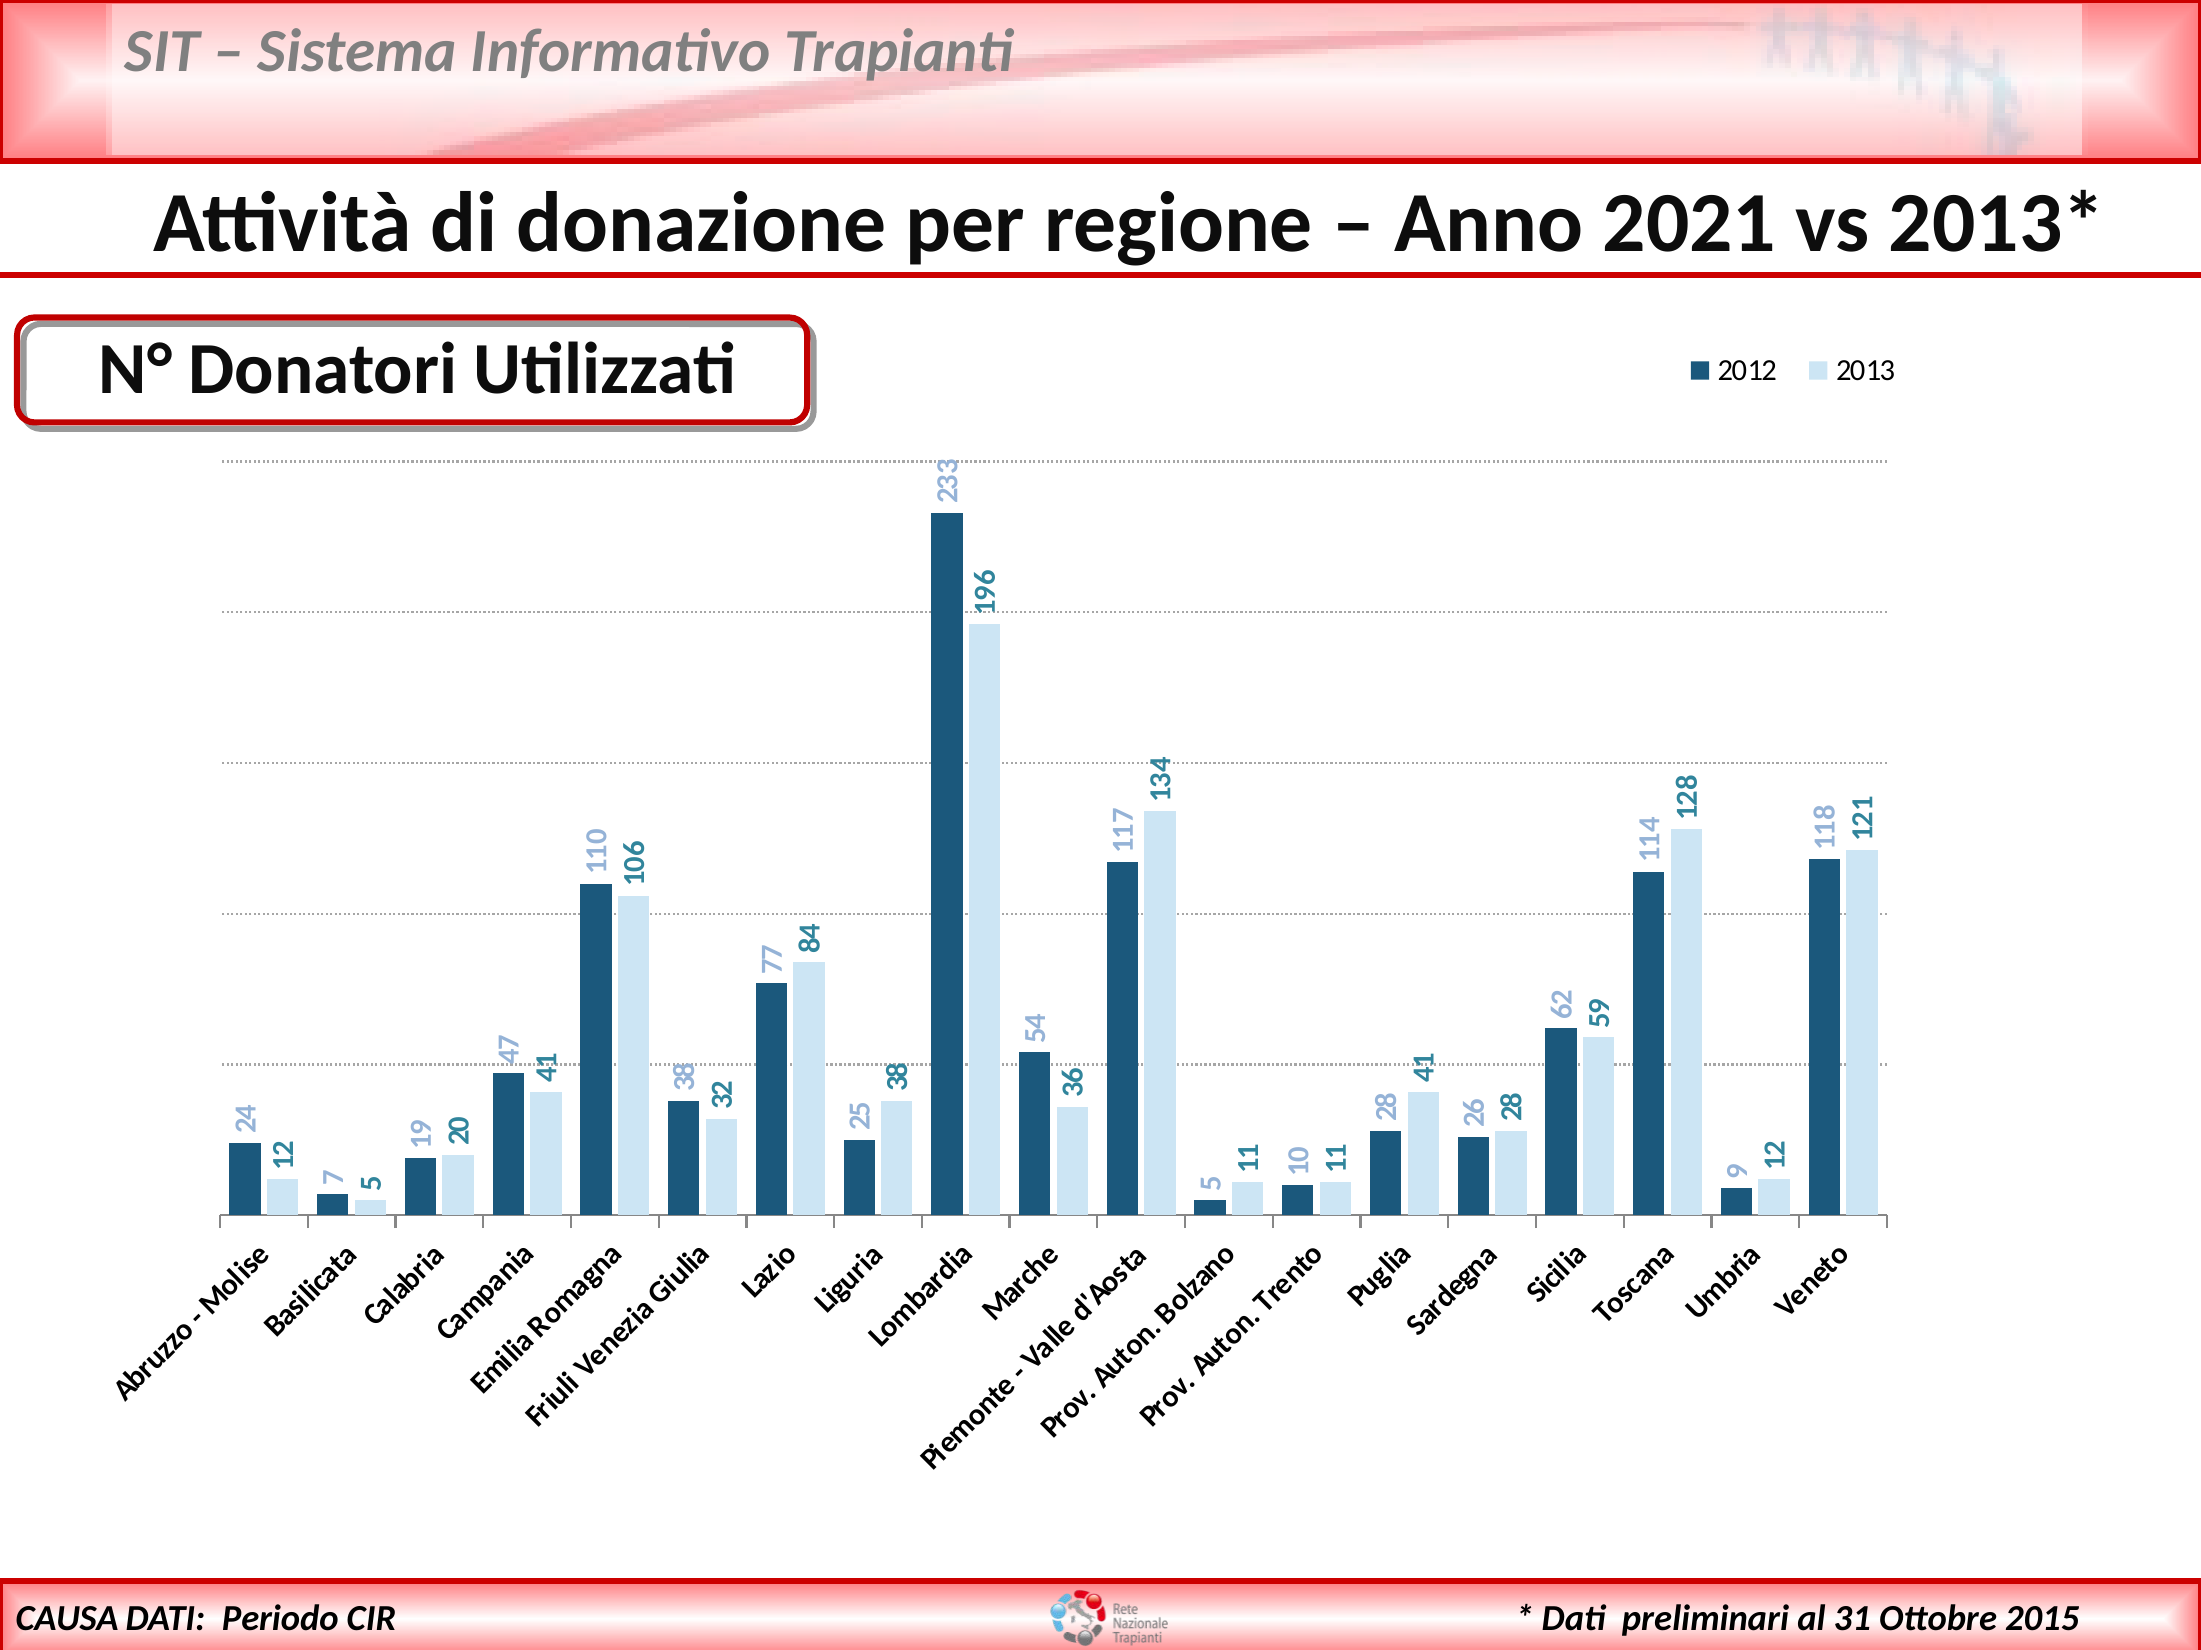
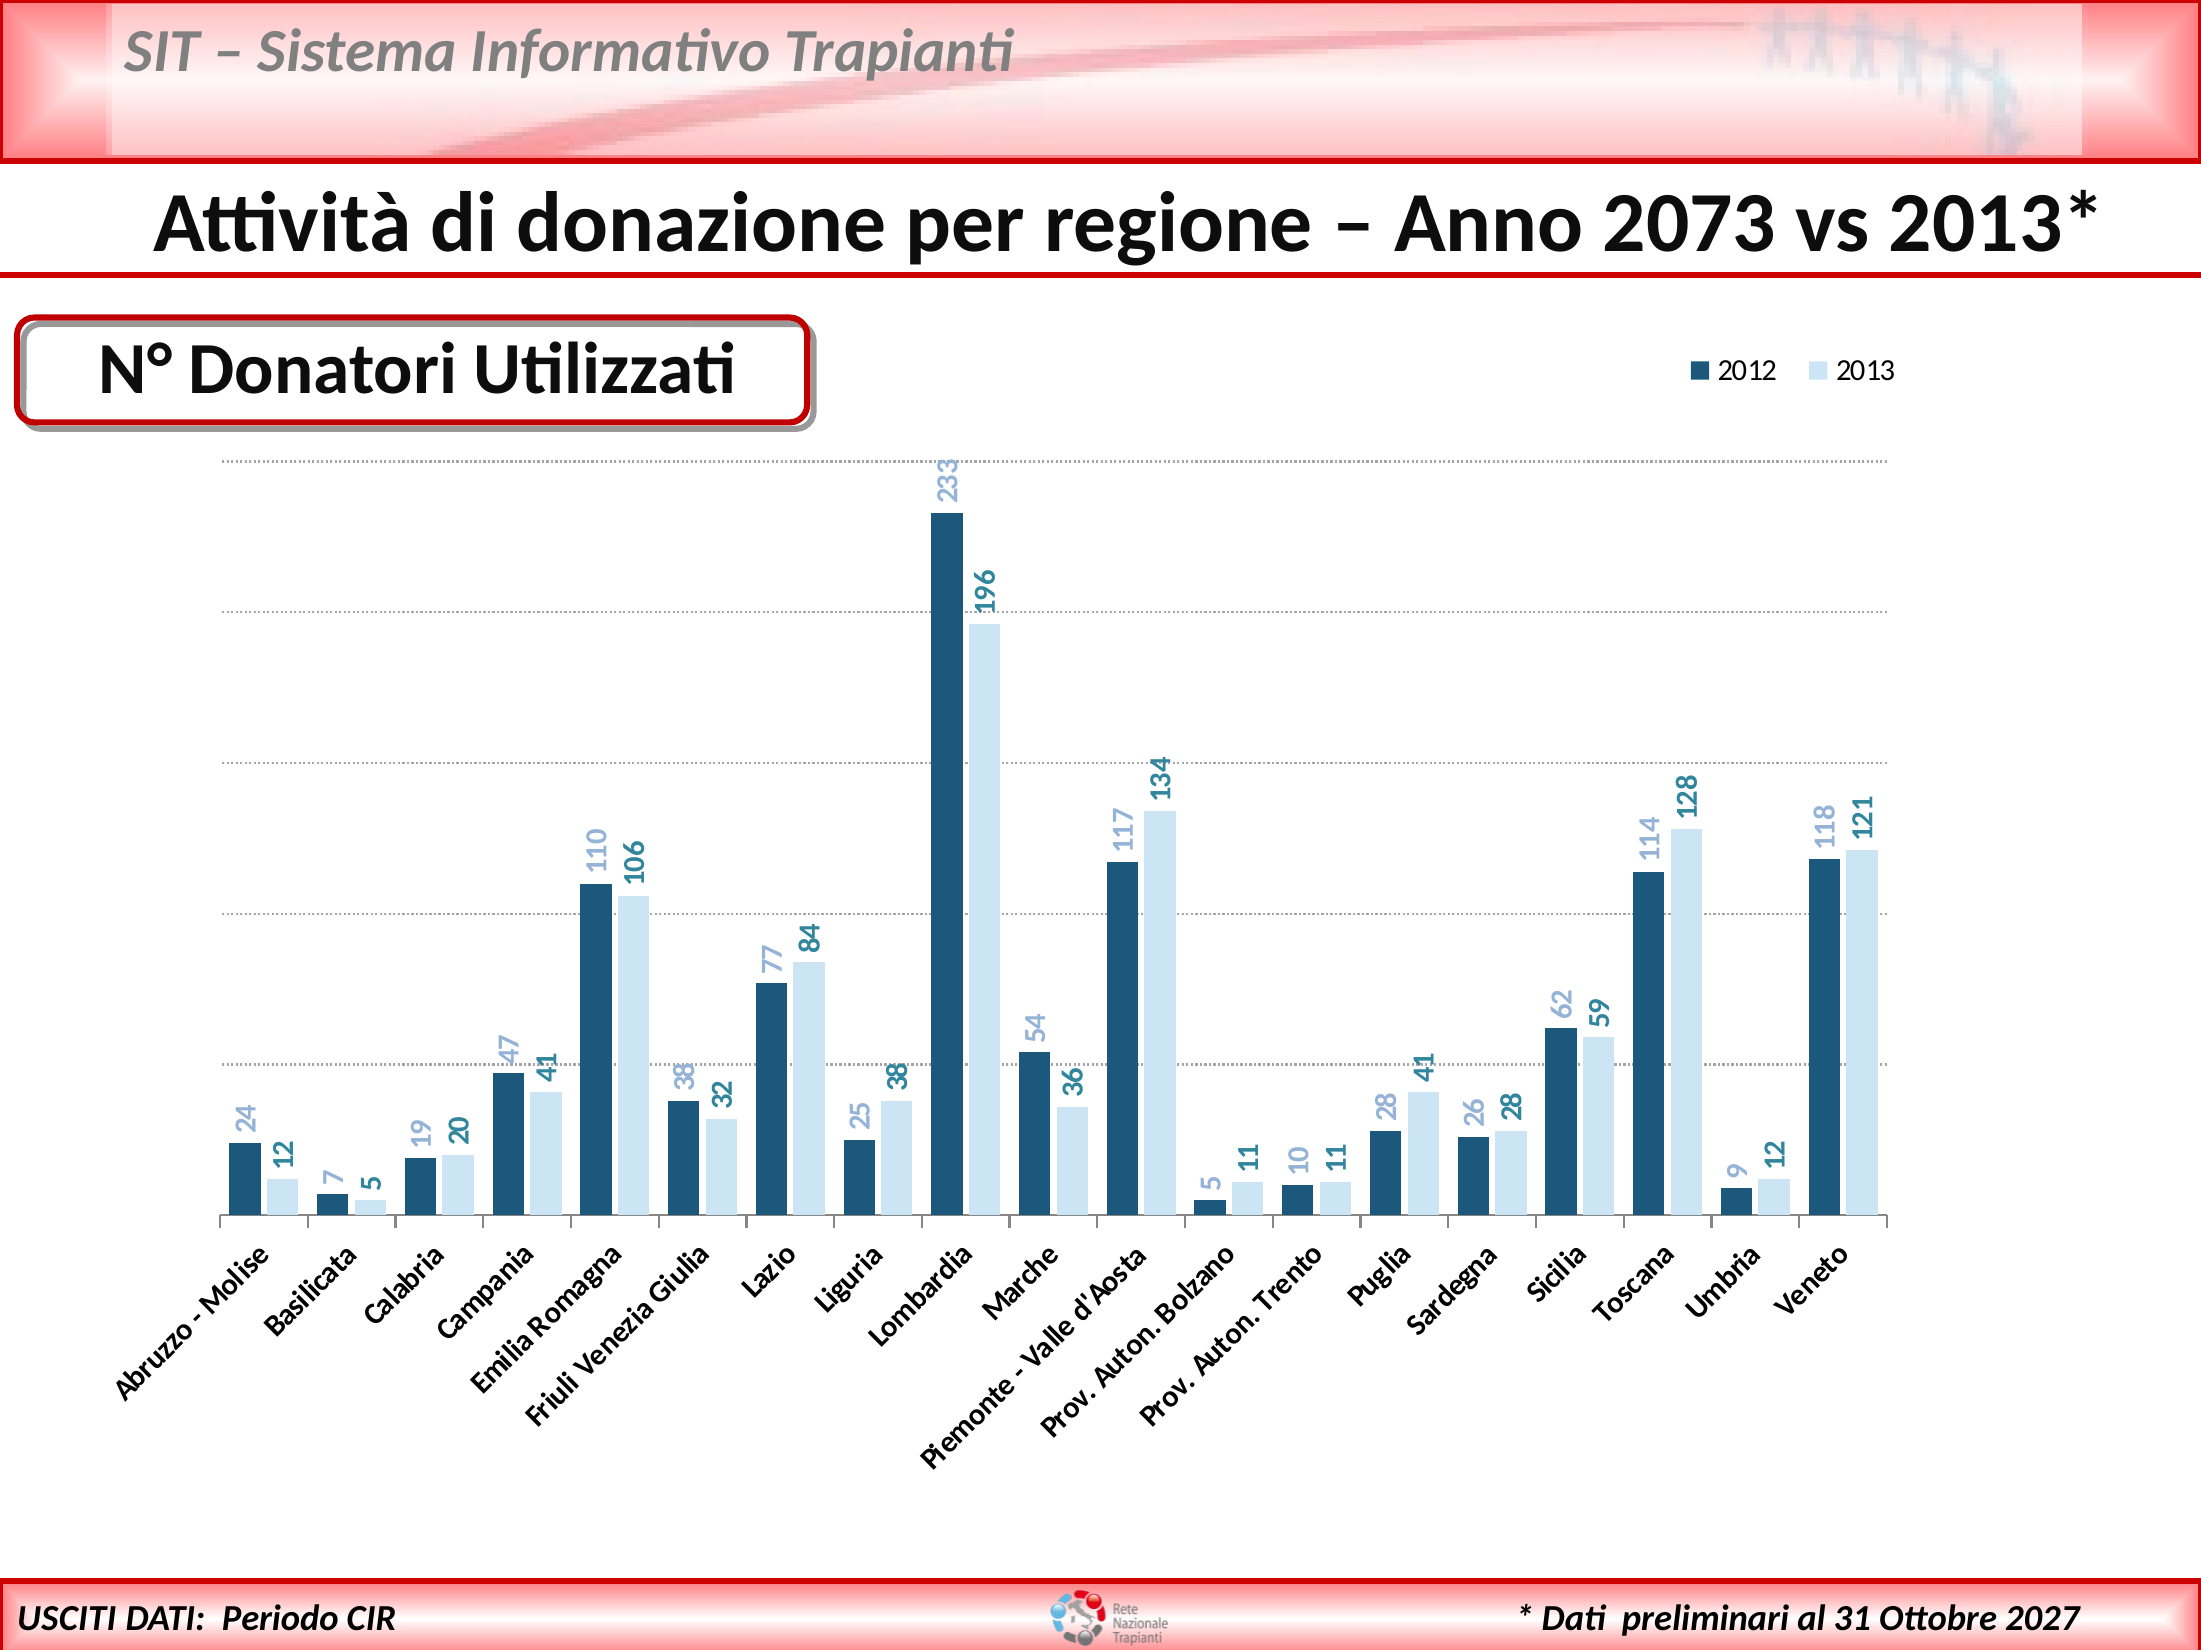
2021: 2021 -> 2073
2015: 2015 -> 2027
CAUSA: CAUSA -> USCITI
